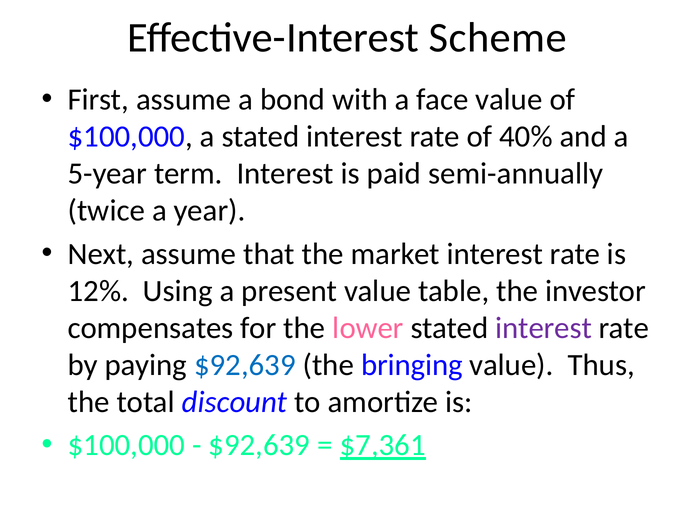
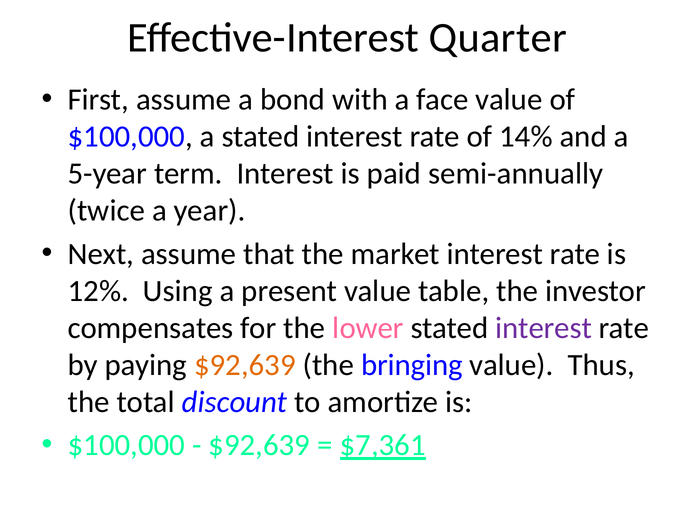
Scheme: Scheme -> Quarter
40%: 40% -> 14%
$92,639 at (245, 365) colour: blue -> orange
